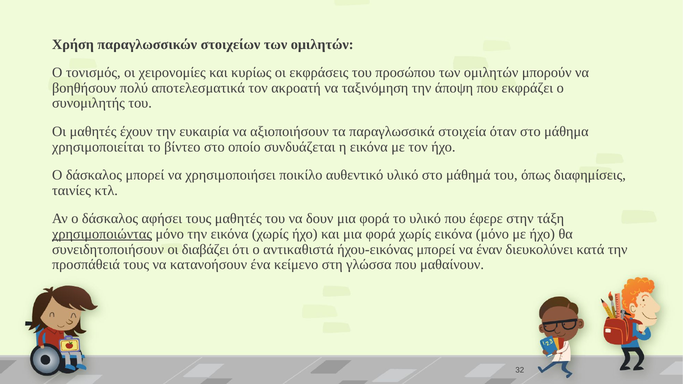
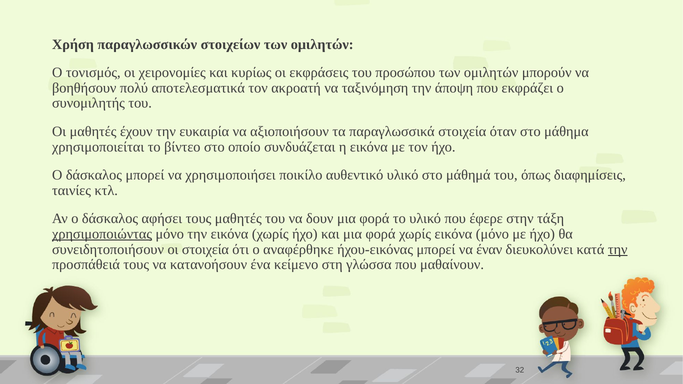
οι διαβάζει: διαβάζει -> στοιχεία
αντικαθιστά: αντικαθιστά -> αναφέρθηκε
την at (618, 249) underline: none -> present
